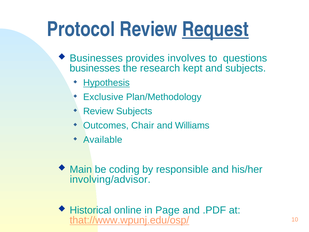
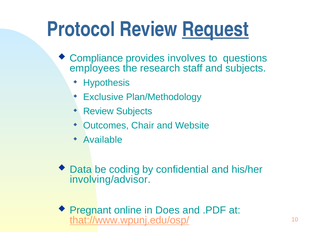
Businesses at (96, 58): Businesses -> Compliance
businesses at (95, 68): businesses -> employees
kept: kept -> staff
Hypothesis underline: present -> none
Williams: Williams -> Website
Main: Main -> Data
responsible: responsible -> confidential
Historical: Historical -> Pregnant
Page: Page -> Does
